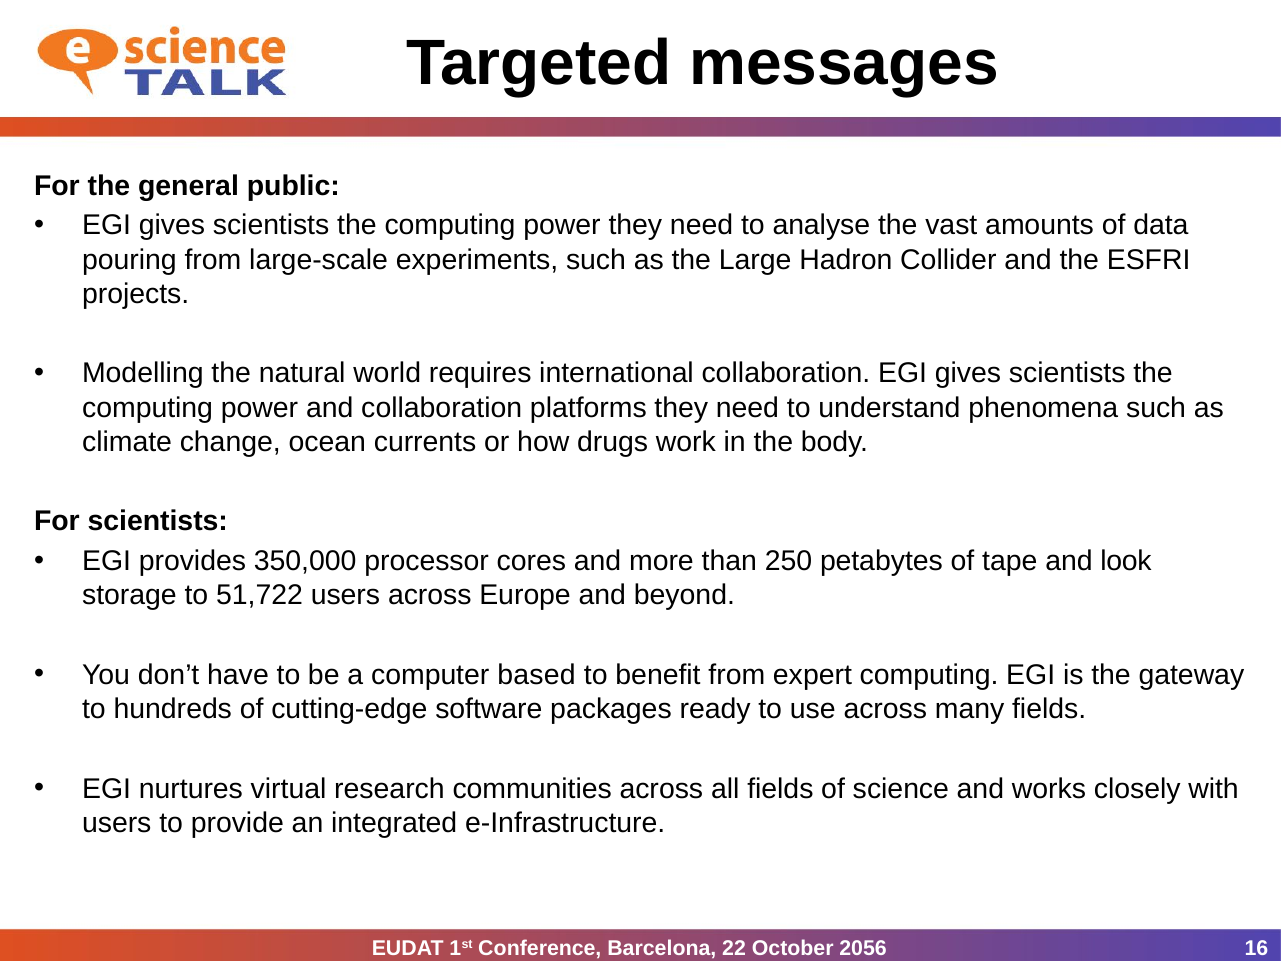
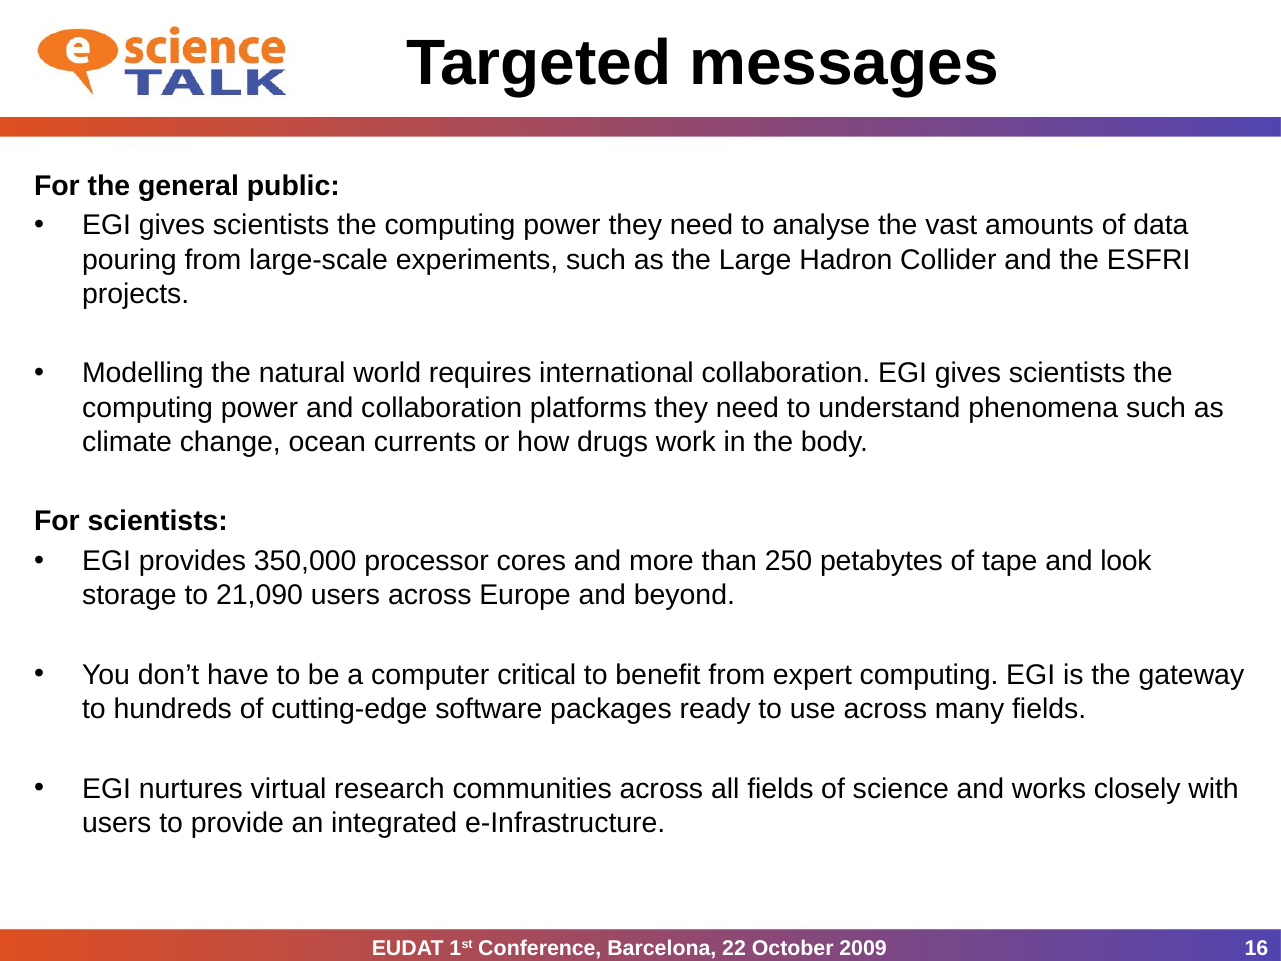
51,722: 51,722 -> 21,090
based: based -> critical
2056: 2056 -> 2009
